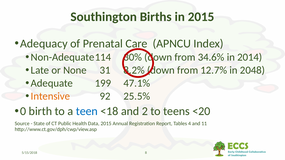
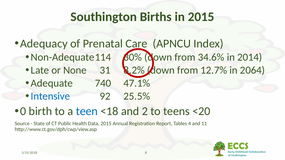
2048: 2048 -> 2064
199: 199 -> 740
Intensive colour: orange -> blue
